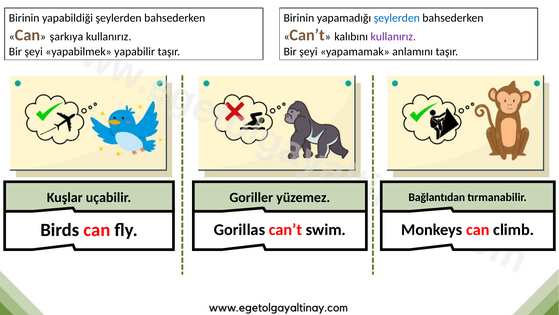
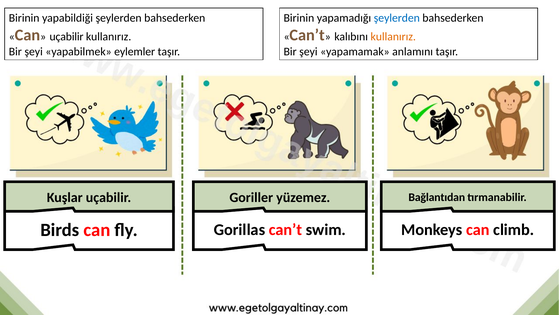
şarkıya at (66, 37): şarkıya -> uçabilir
kullanırız at (393, 37) colour: purple -> orange
yapabilir: yapabilir -> eylemler
